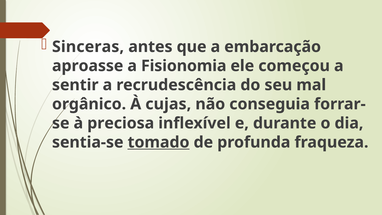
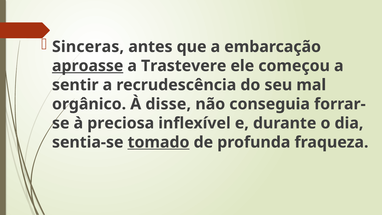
aproasse underline: none -> present
Fisionomia: Fisionomia -> Trastevere
cujas: cujas -> disse
